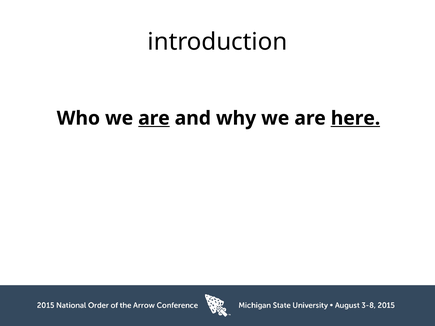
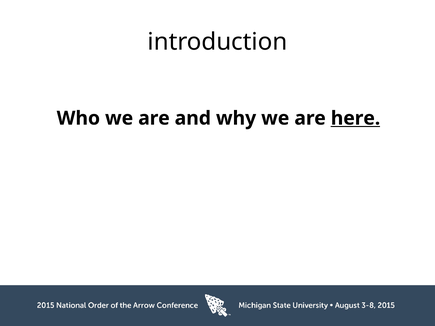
are at (154, 118) underline: present -> none
